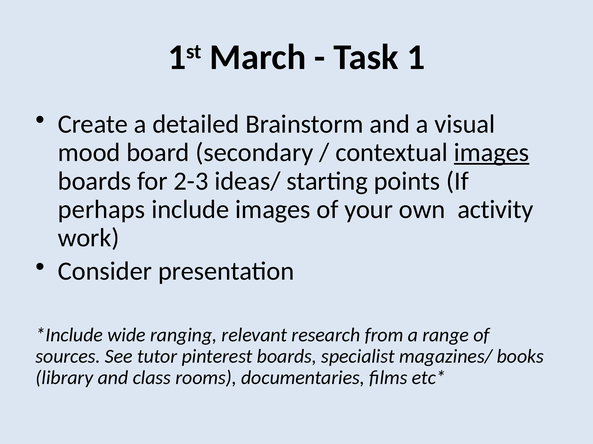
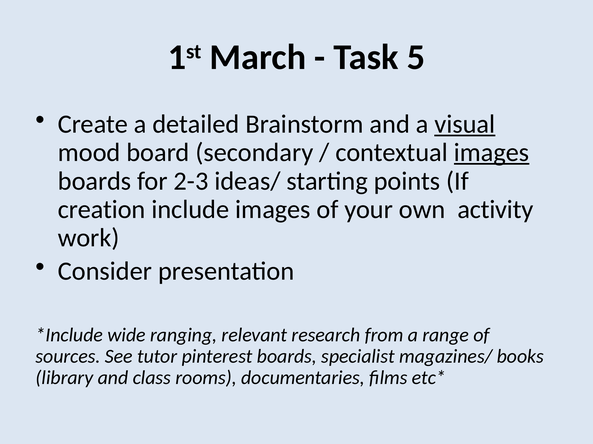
1: 1 -> 5
visual underline: none -> present
perhaps: perhaps -> creation
